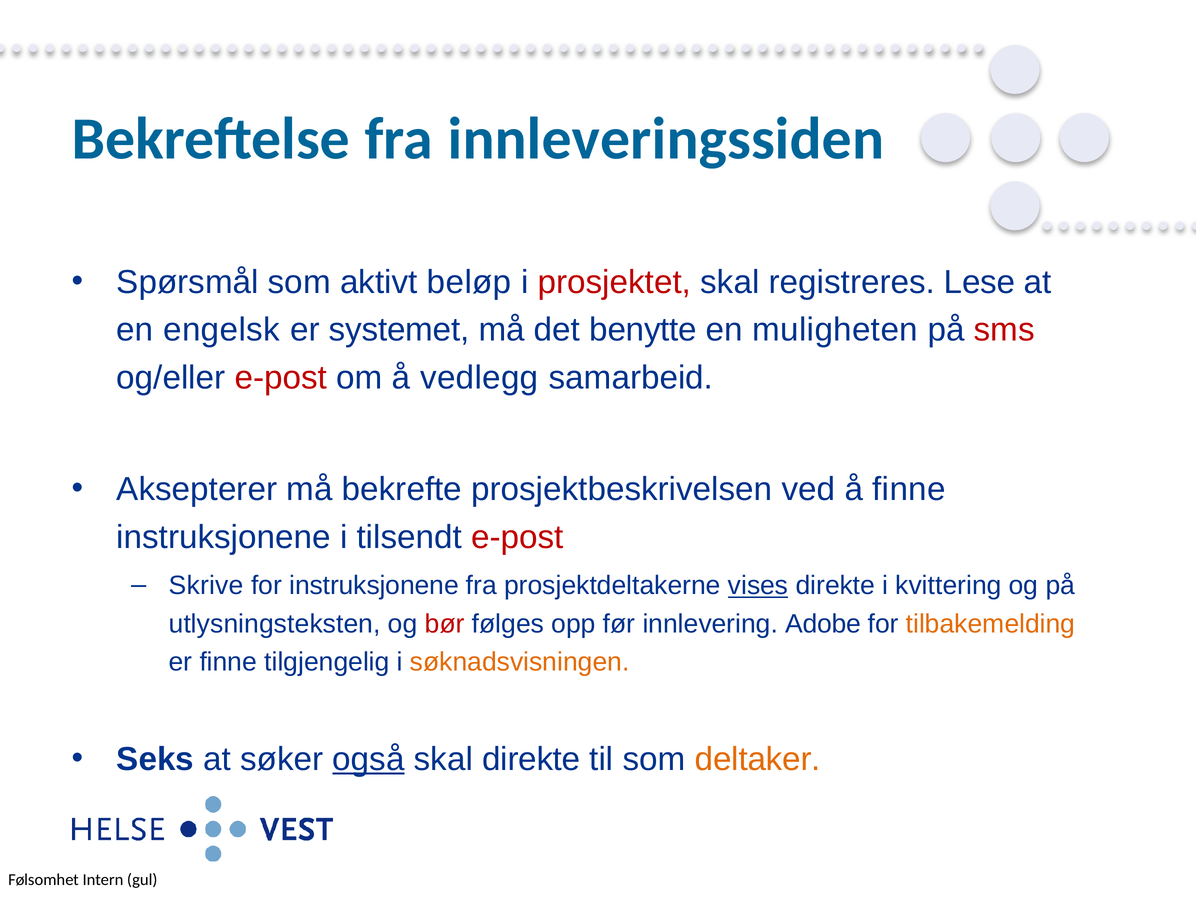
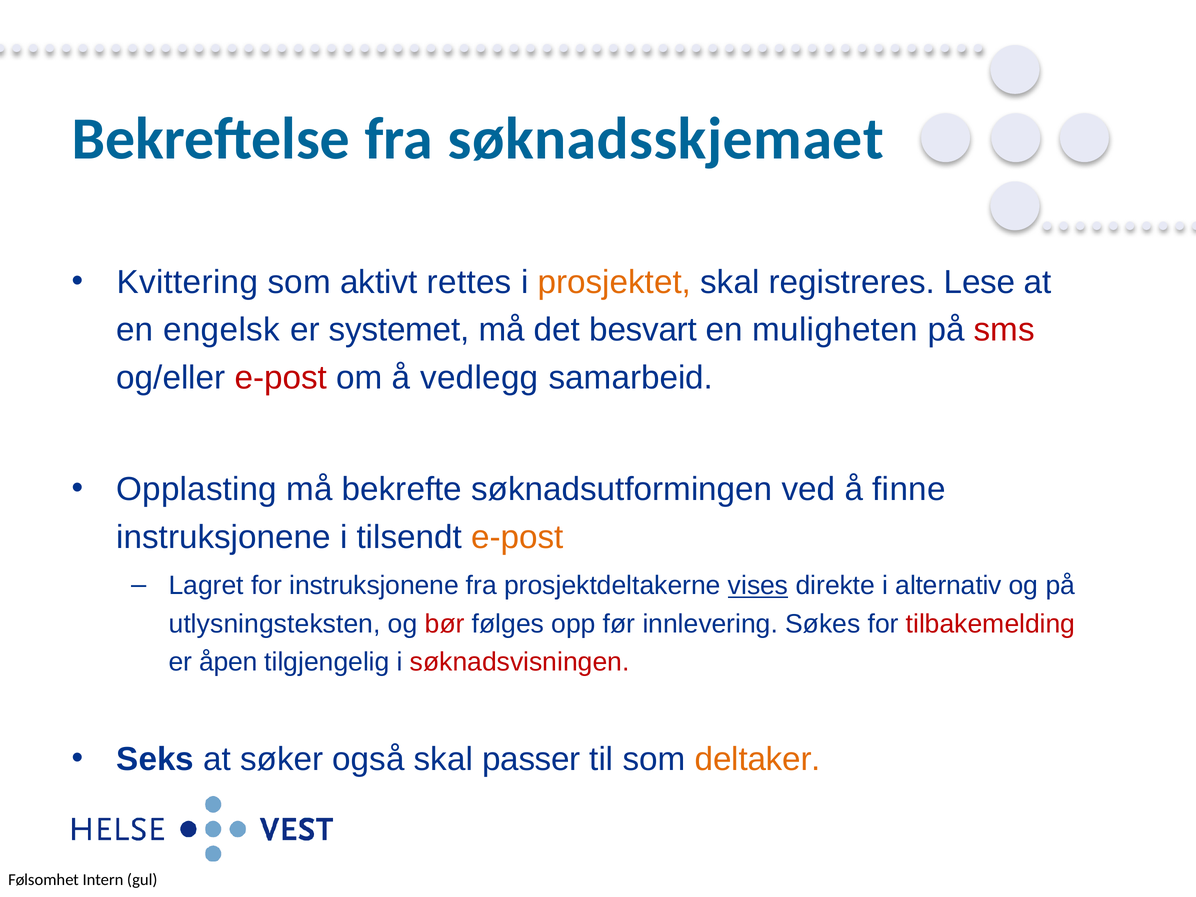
innleveringssiden: innleveringssiden -> søknadsskjemaet
Spørsmål: Spørsmål -> Kvittering
beløp: beløp -> rettes
prosjektet colour: red -> orange
benytte: benytte -> besvart
Aksepterer: Aksepterer -> Opplasting
prosjektbeskrivelsen: prosjektbeskrivelsen -> søknadsutformingen
e-post at (517, 537) colour: red -> orange
Skrive: Skrive -> Lagret
kvittering: kvittering -> alternativ
Adobe: Adobe -> Søkes
tilbakemelding colour: orange -> red
er finne: finne -> åpen
søknadsvisningen colour: orange -> red
også underline: present -> none
skal direkte: direkte -> passer
